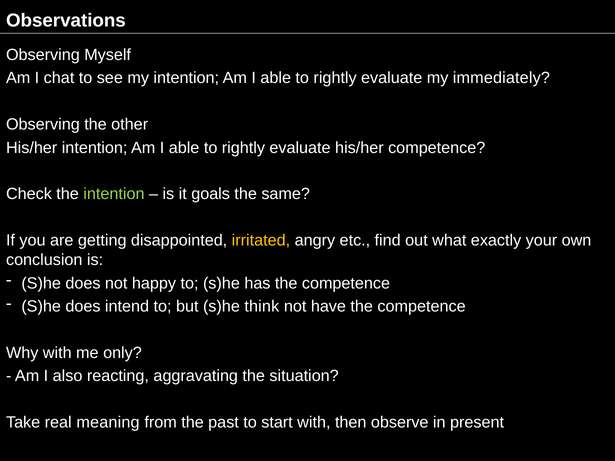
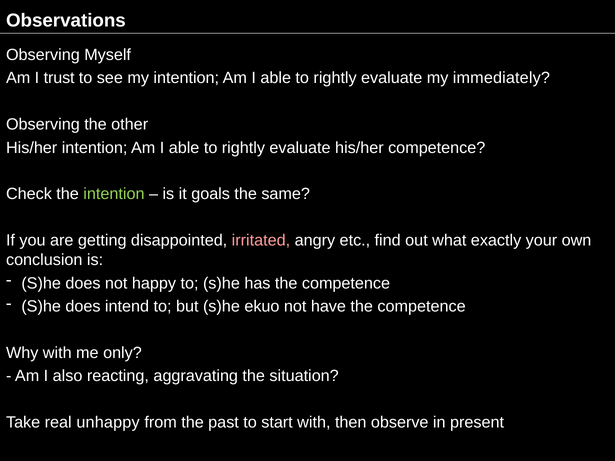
chat: chat -> trust
irritated colour: yellow -> pink
think: think -> ekuo
meaning: meaning -> unhappy
